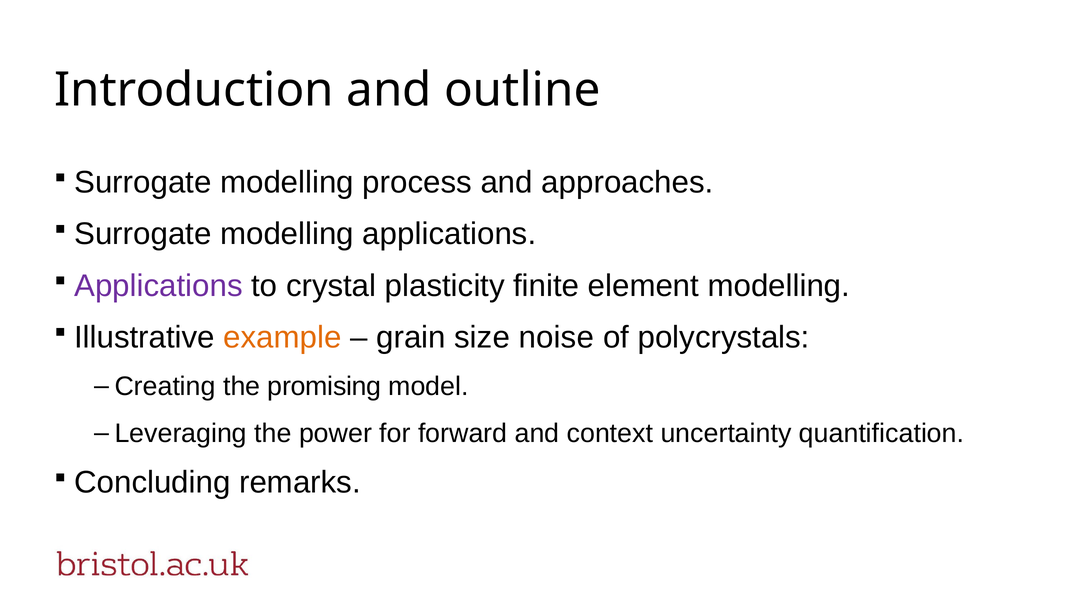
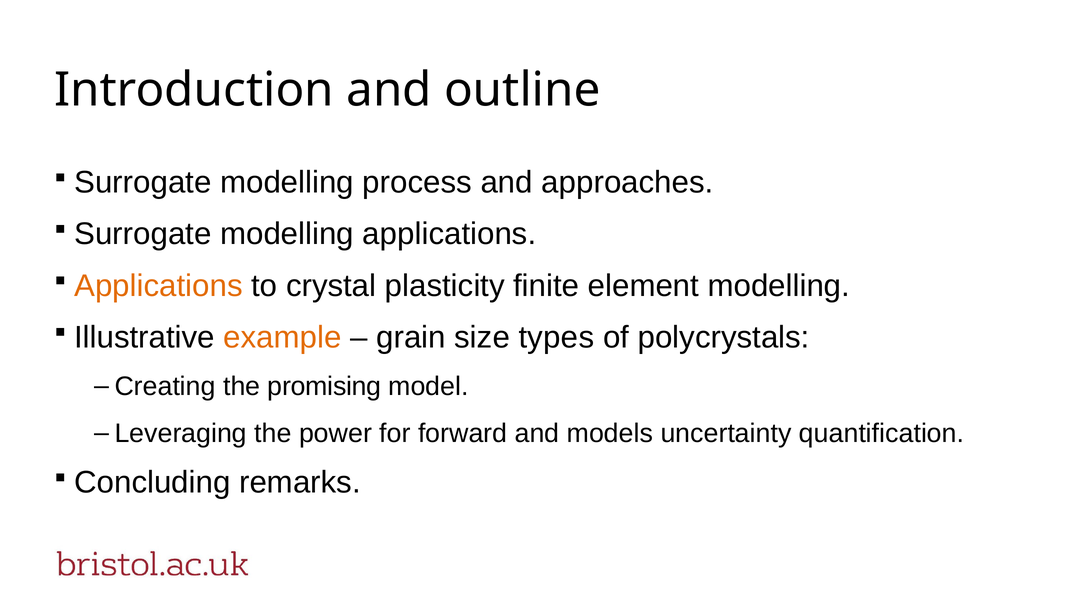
Applications at (159, 286) colour: purple -> orange
noise: noise -> types
context: context -> models
